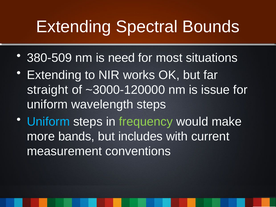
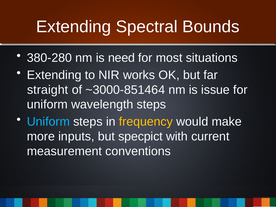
380-509: 380-509 -> 380-280
~3000-120000: ~3000-120000 -> ~3000-851464
frequency colour: light green -> yellow
bands: bands -> inputs
includes: includes -> specpict
